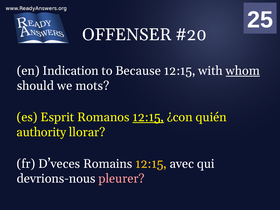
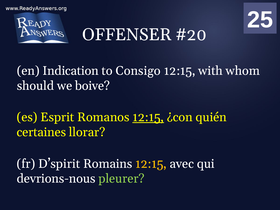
Because: Because -> Consigo
whom underline: present -> none
mots: mots -> boive
authority: authority -> certaines
D’veces: D’veces -> D’spirit
pleurer colour: pink -> light green
